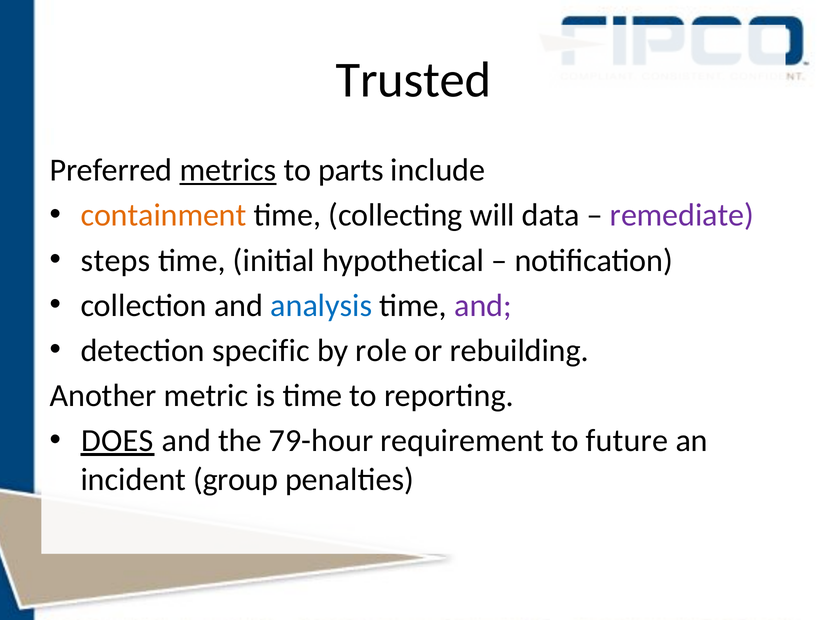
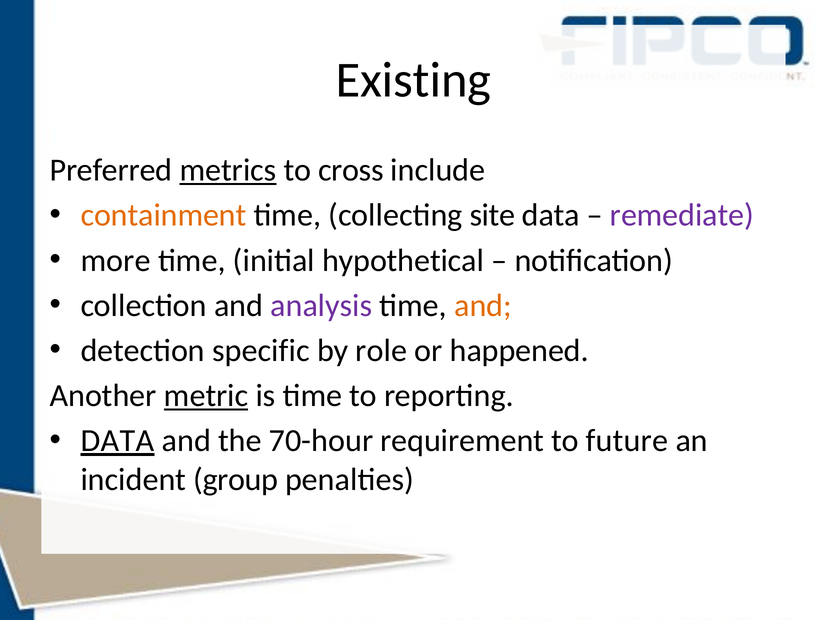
Trusted: Trusted -> Existing
parts: parts -> cross
will: will -> site
steps: steps -> more
analysis colour: blue -> purple
and at (483, 306) colour: purple -> orange
rebuilding: rebuilding -> happened
metric underline: none -> present
DOES at (117, 441): DOES -> DATA
79-hour: 79-hour -> 70-hour
